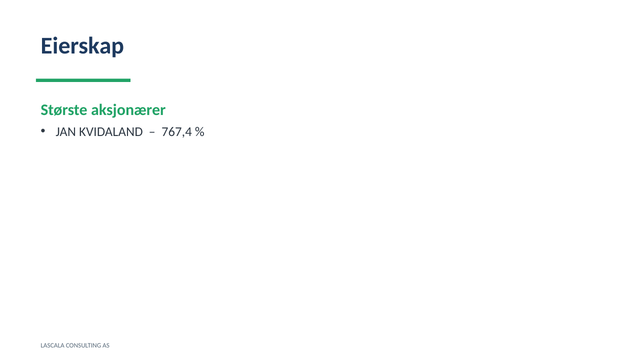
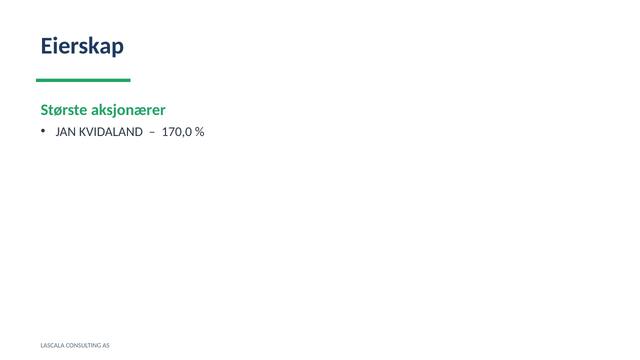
767,4: 767,4 -> 170,0
